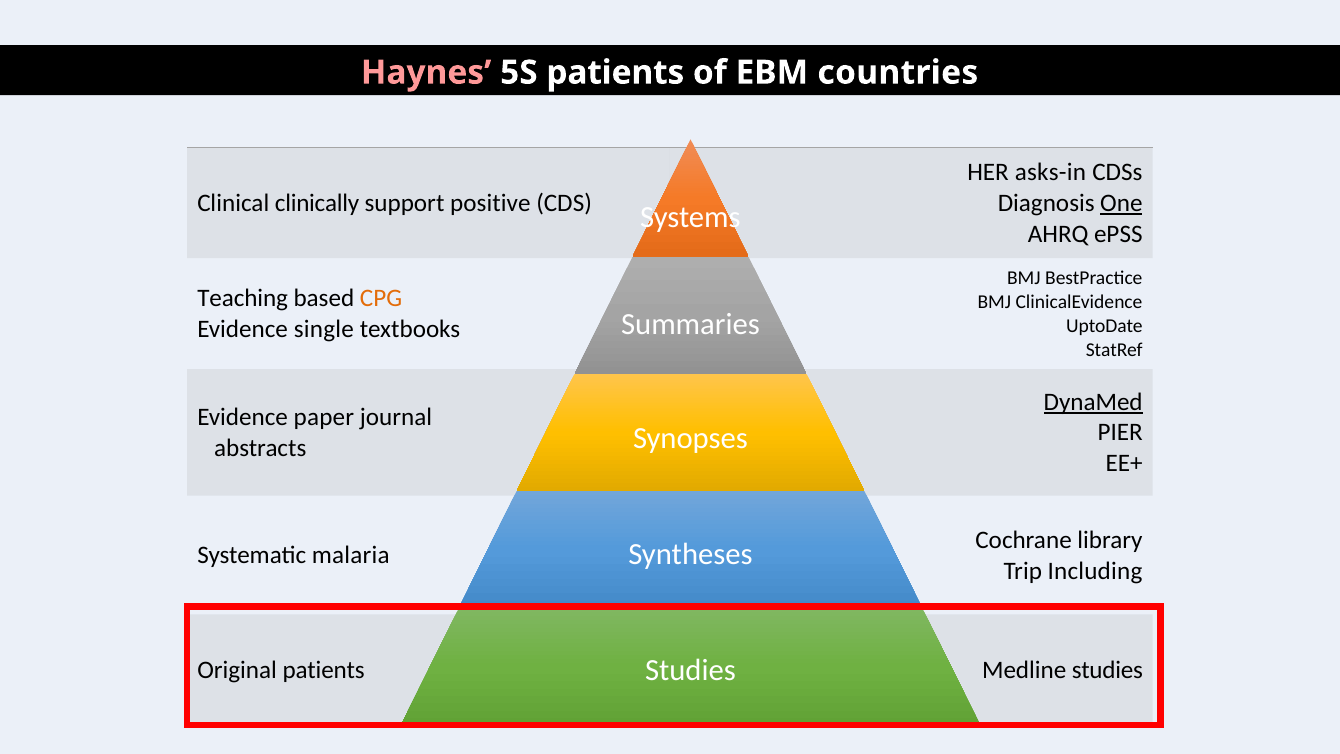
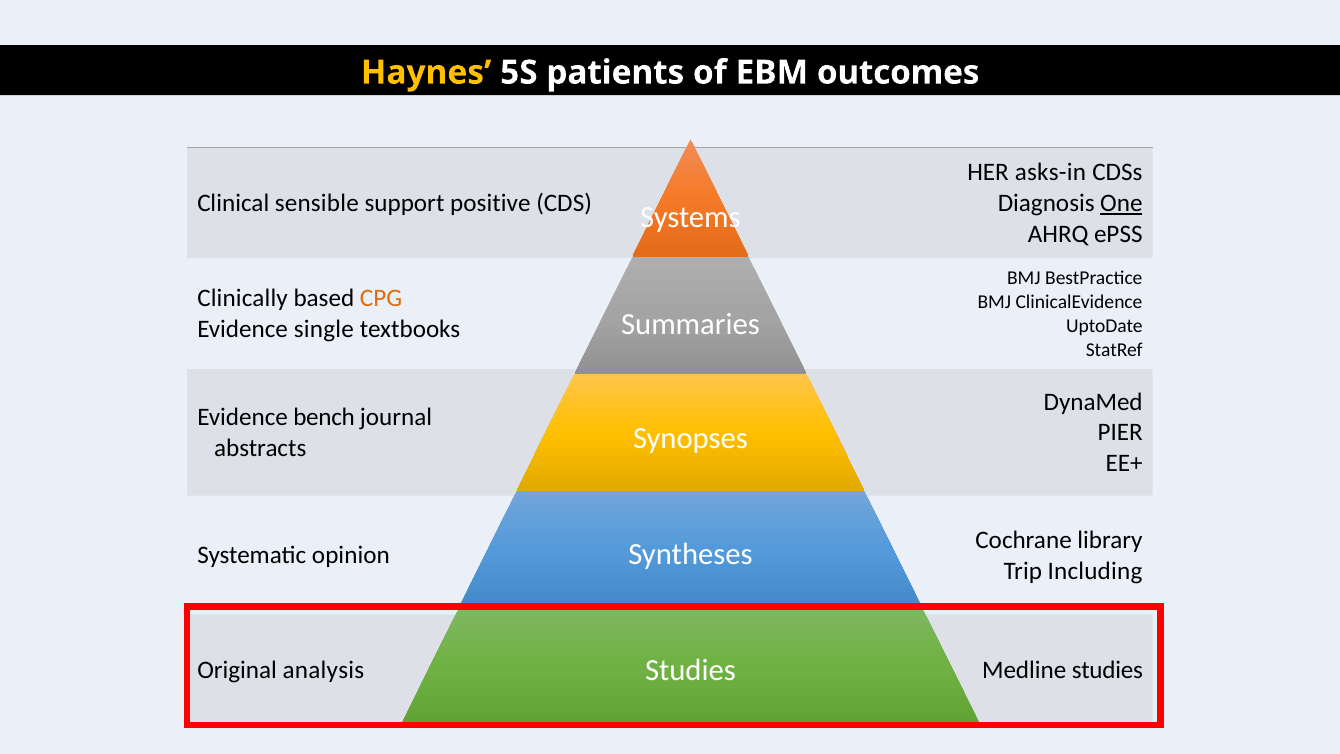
Haynes colour: pink -> yellow
countries: countries -> outcomes
clinically: clinically -> sensible
Teaching: Teaching -> Clinically
DynaMed underline: present -> none
paper: paper -> bench
malaria: malaria -> opinion
Original patients: patients -> analysis
